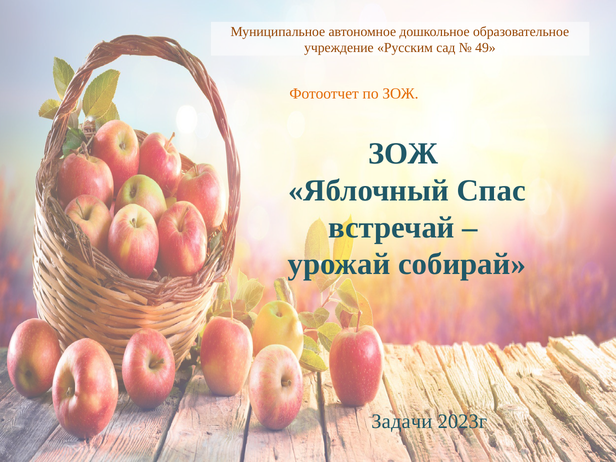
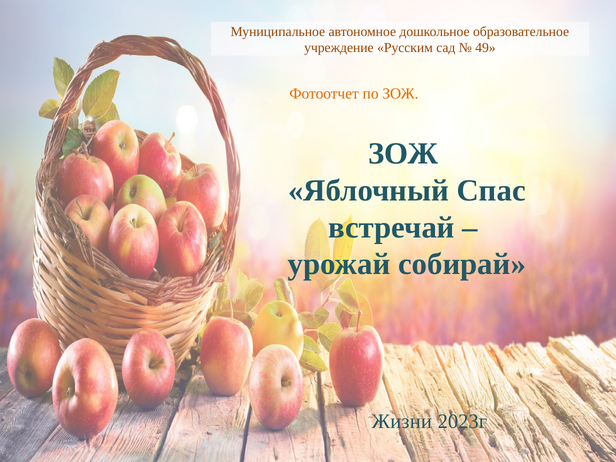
Задачи: Задачи -> Жизни
